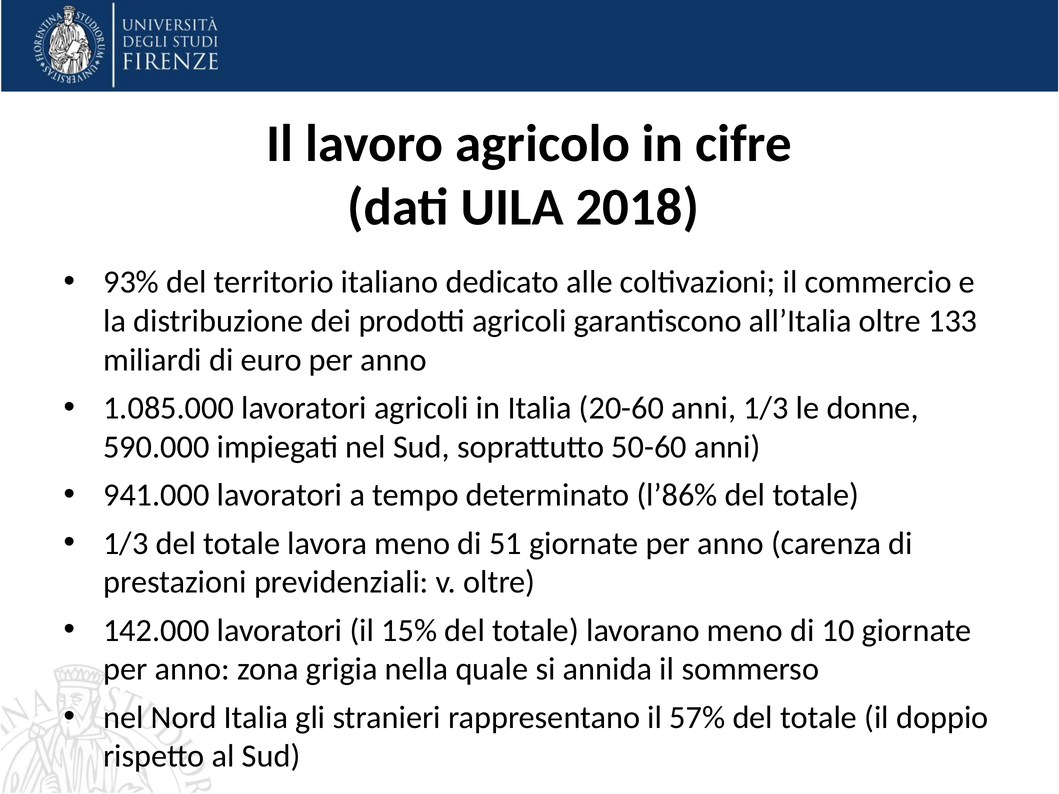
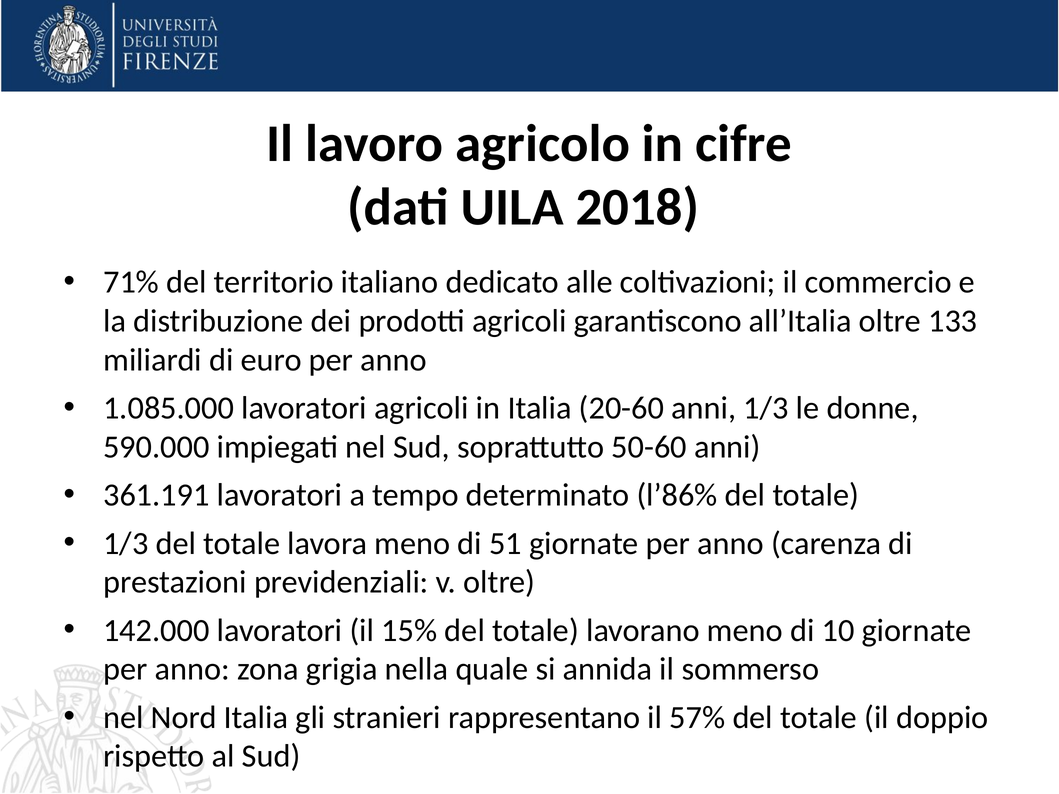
93%: 93% -> 71%
941.000: 941.000 -> 361.191
